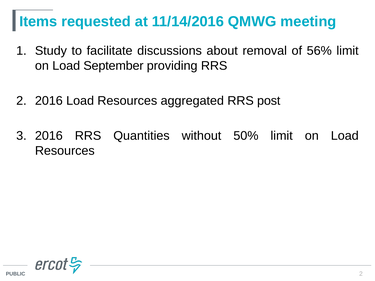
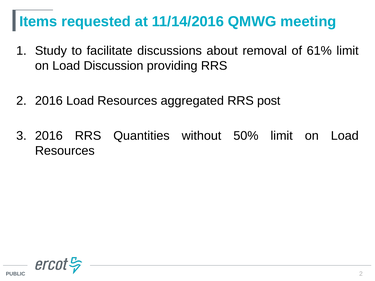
56%: 56% -> 61%
September: September -> Discussion
